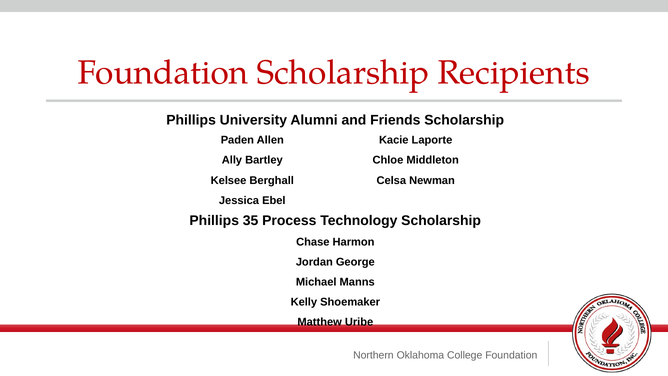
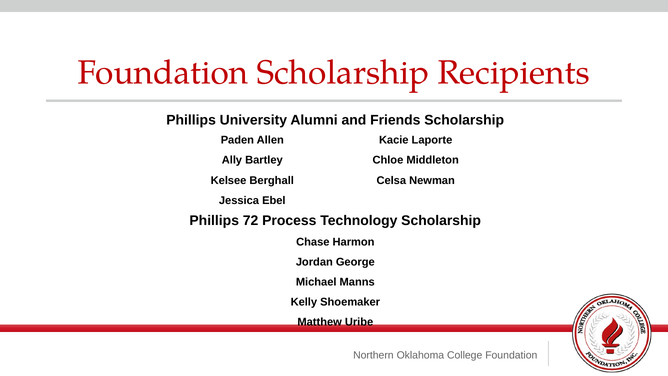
35: 35 -> 72
